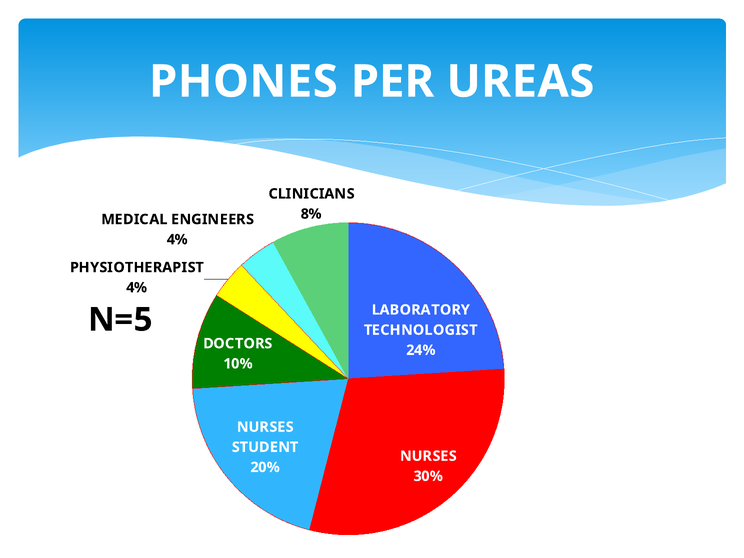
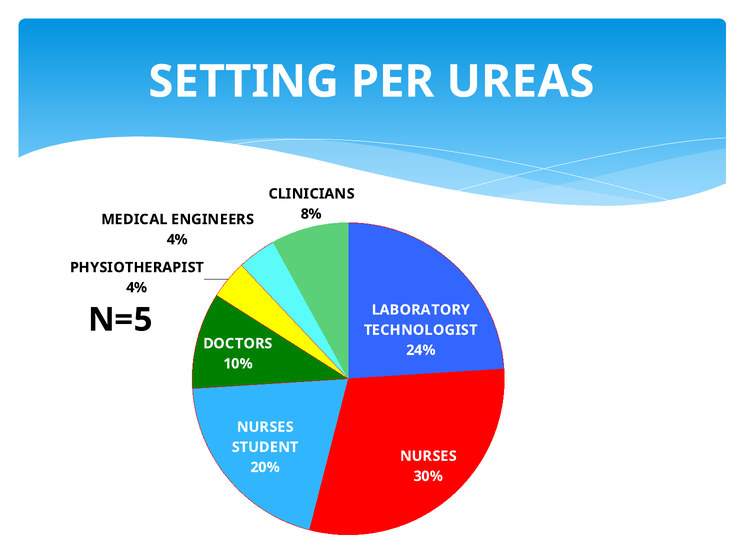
PHONES: PHONES -> SETTING
